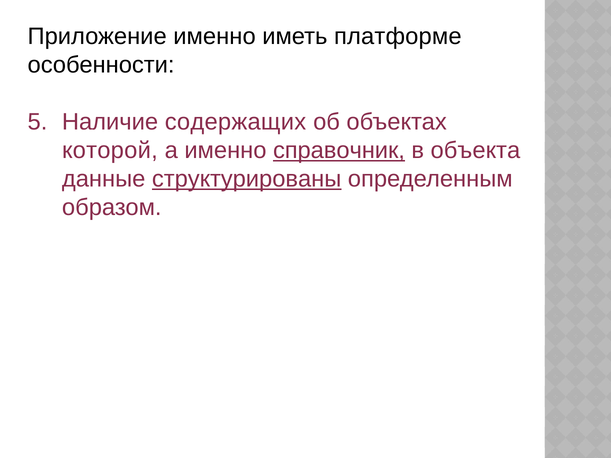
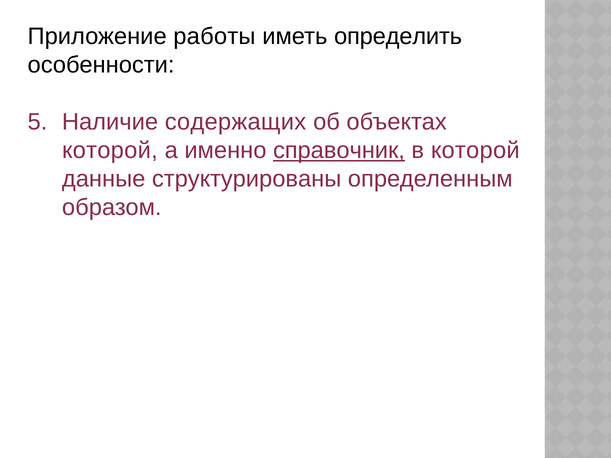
Приложение именно: именно -> работы
платформе: платформе -> определить
в объекта: объекта -> которой
структурированы underline: present -> none
